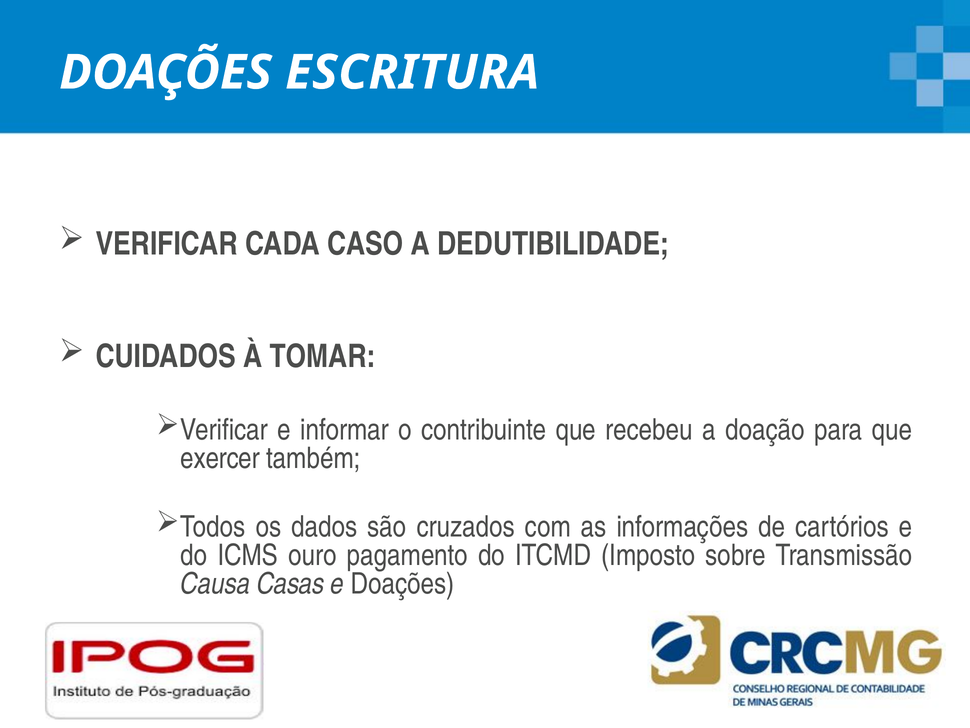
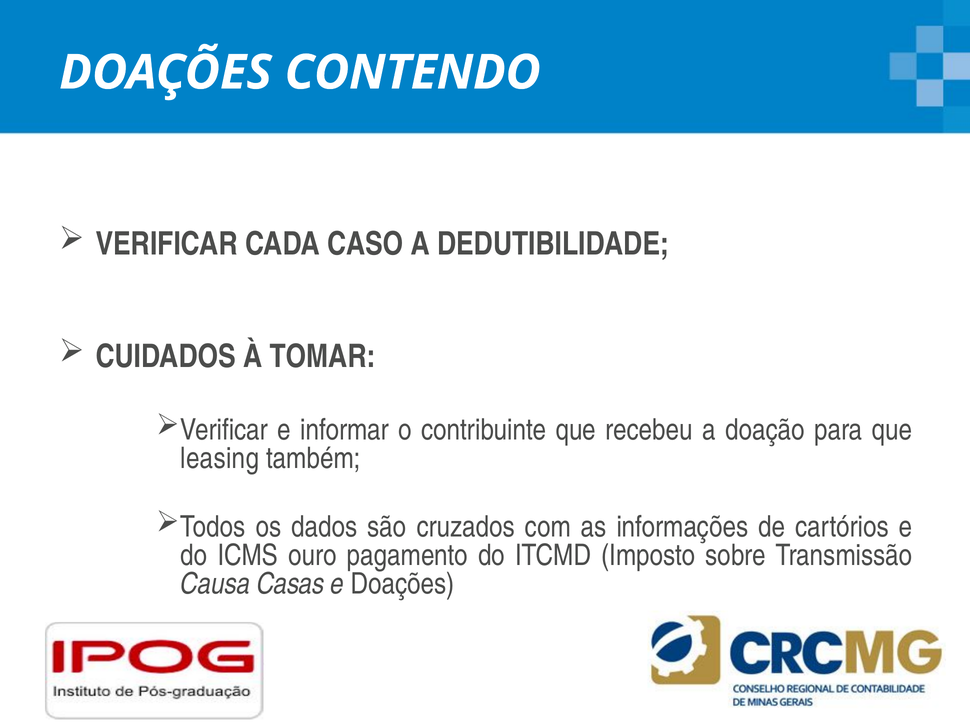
ESCRITURA: ESCRITURA -> CONTENDO
exercer: exercer -> leasing
